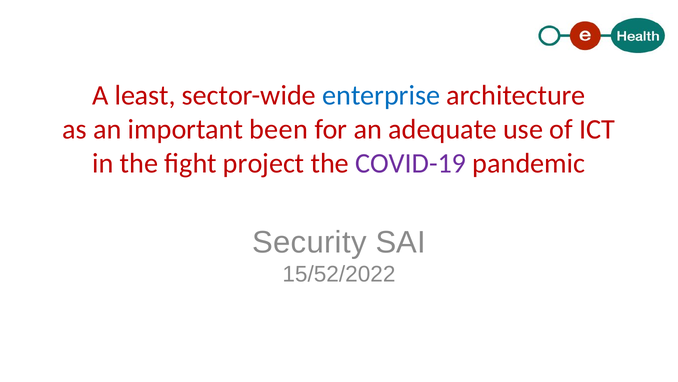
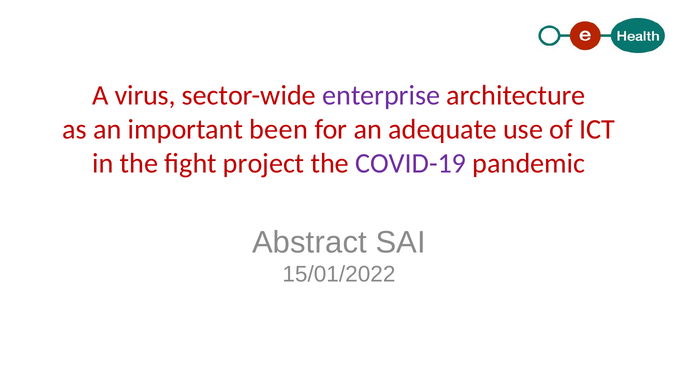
least: least -> virus
enterprise colour: blue -> purple
Security: Security -> Abstract
15/52/2022: 15/52/2022 -> 15/01/2022
